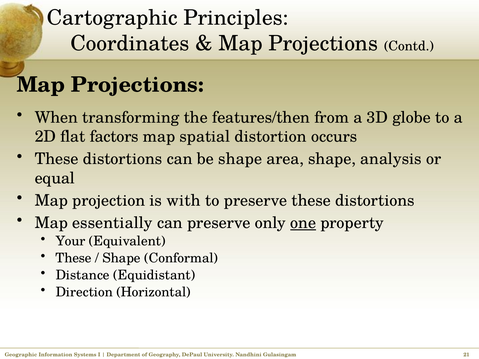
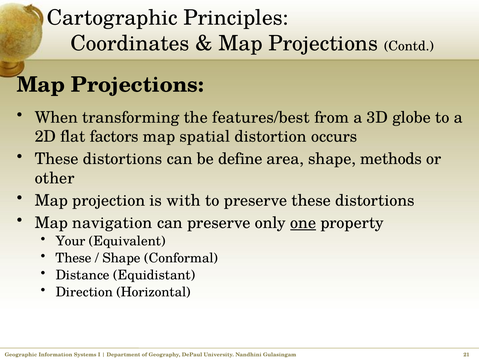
features/then: features/then -> features/best
be shape: shape -> define
analysis: analysis -> methods
equal: equal -> other
essentially: essentially -> navigation
